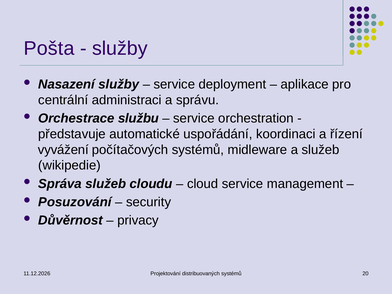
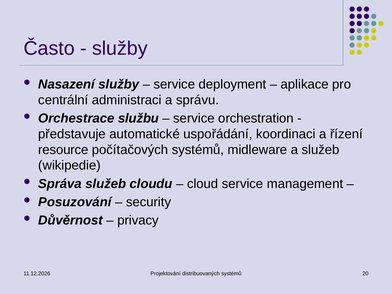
Pošta: Pošta -> Často
vyvážení: vyvážení -> resource
